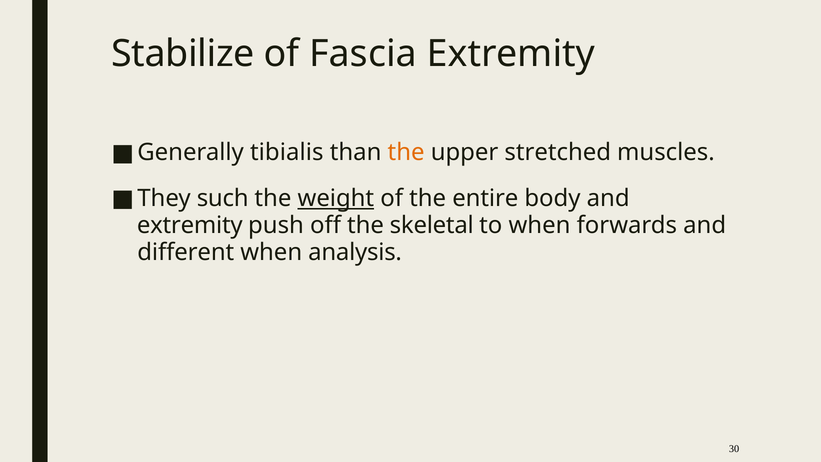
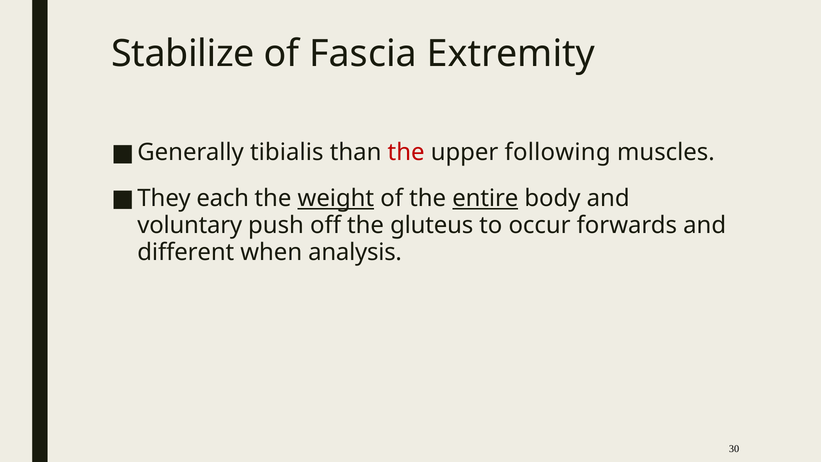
the at (406, 152) colour: orange -> red
stretched: stretched -> following
such: such -> each
entire underline: none -> present
extremity at (190, 225): extremity -> voluntary
skeletal: skeletal -> gluteus
to when: when -> occur
